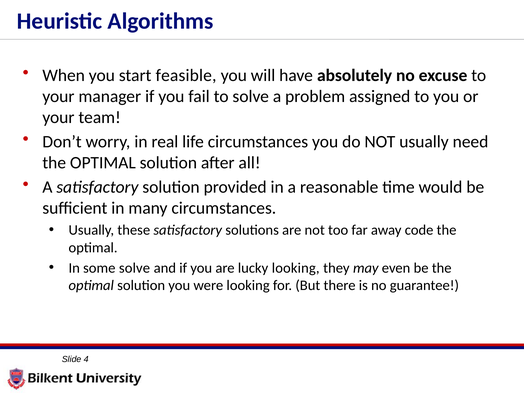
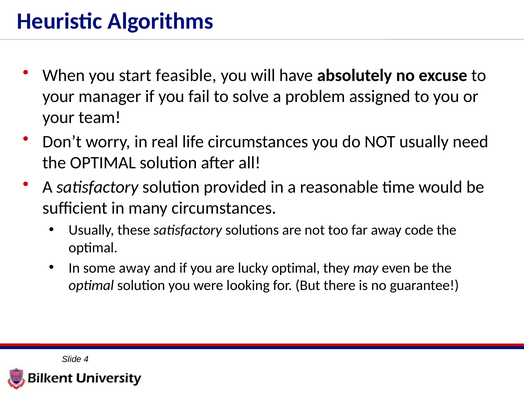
some solve: solve -> away
lucky looking: looking -> optimal
